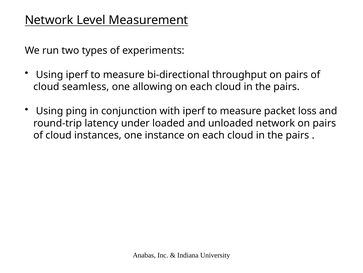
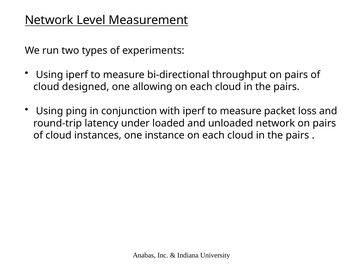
seamless: seamless -> designed
